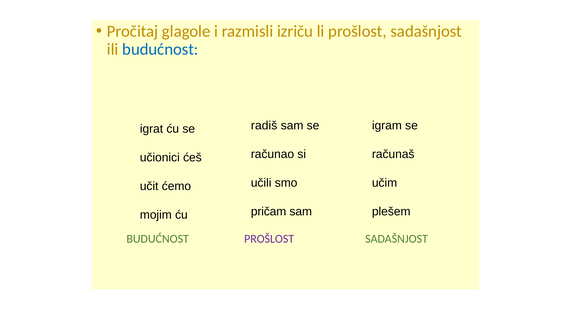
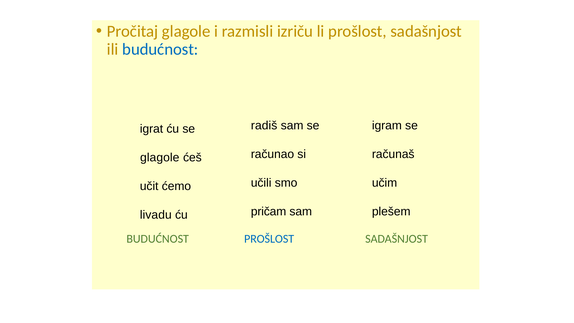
učionici at (160, 157): učionici -> glagole
mojim: mojim -> livadu
PROŠLOST at (269, 239) colour: purple -> blue
